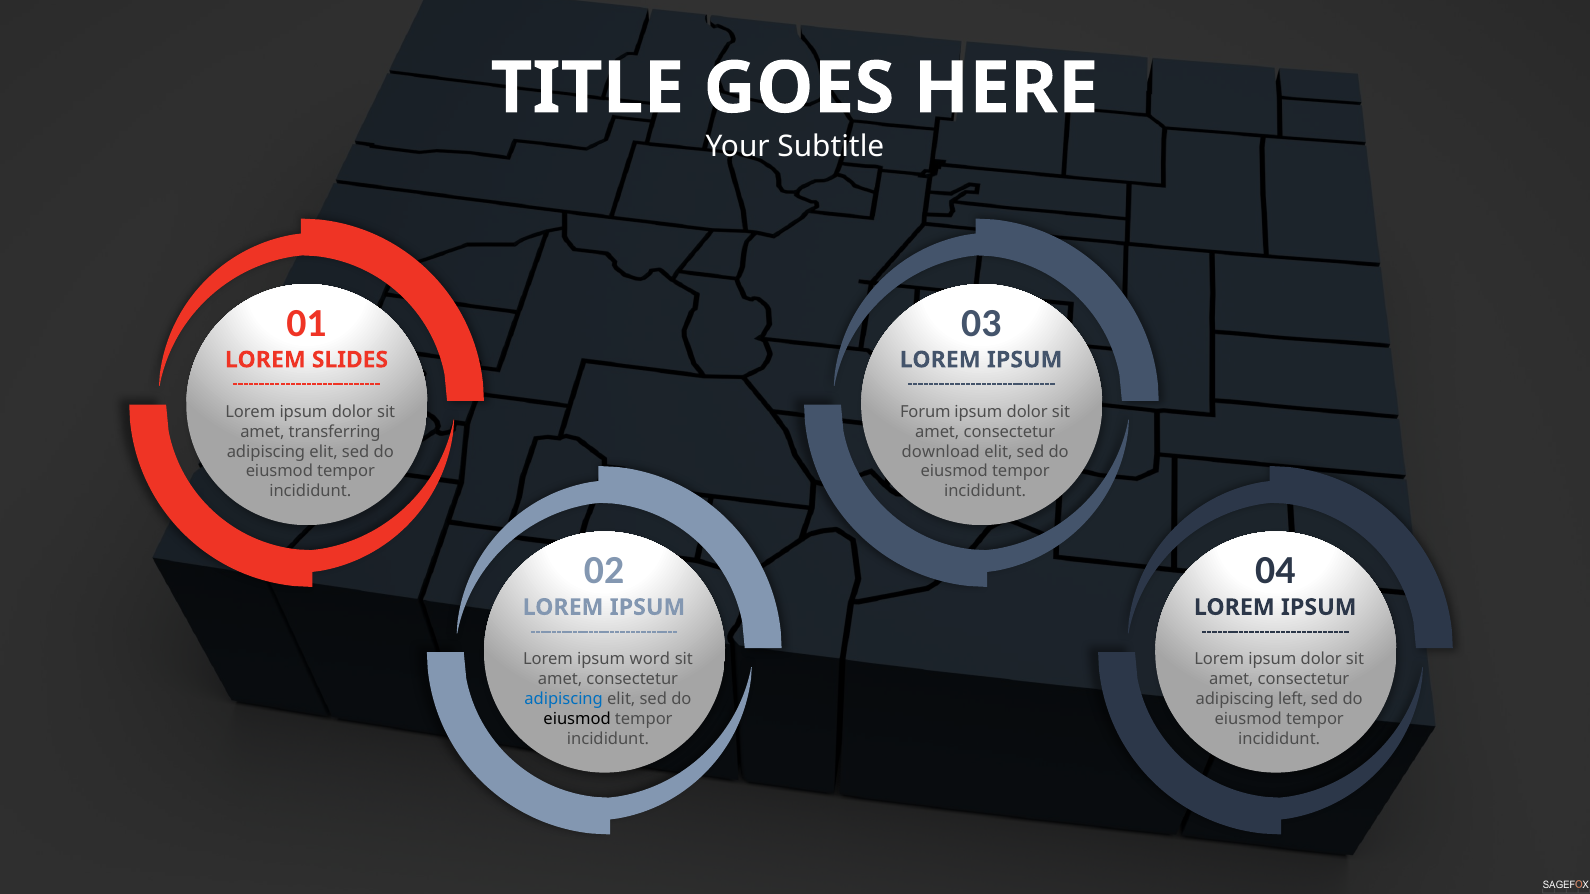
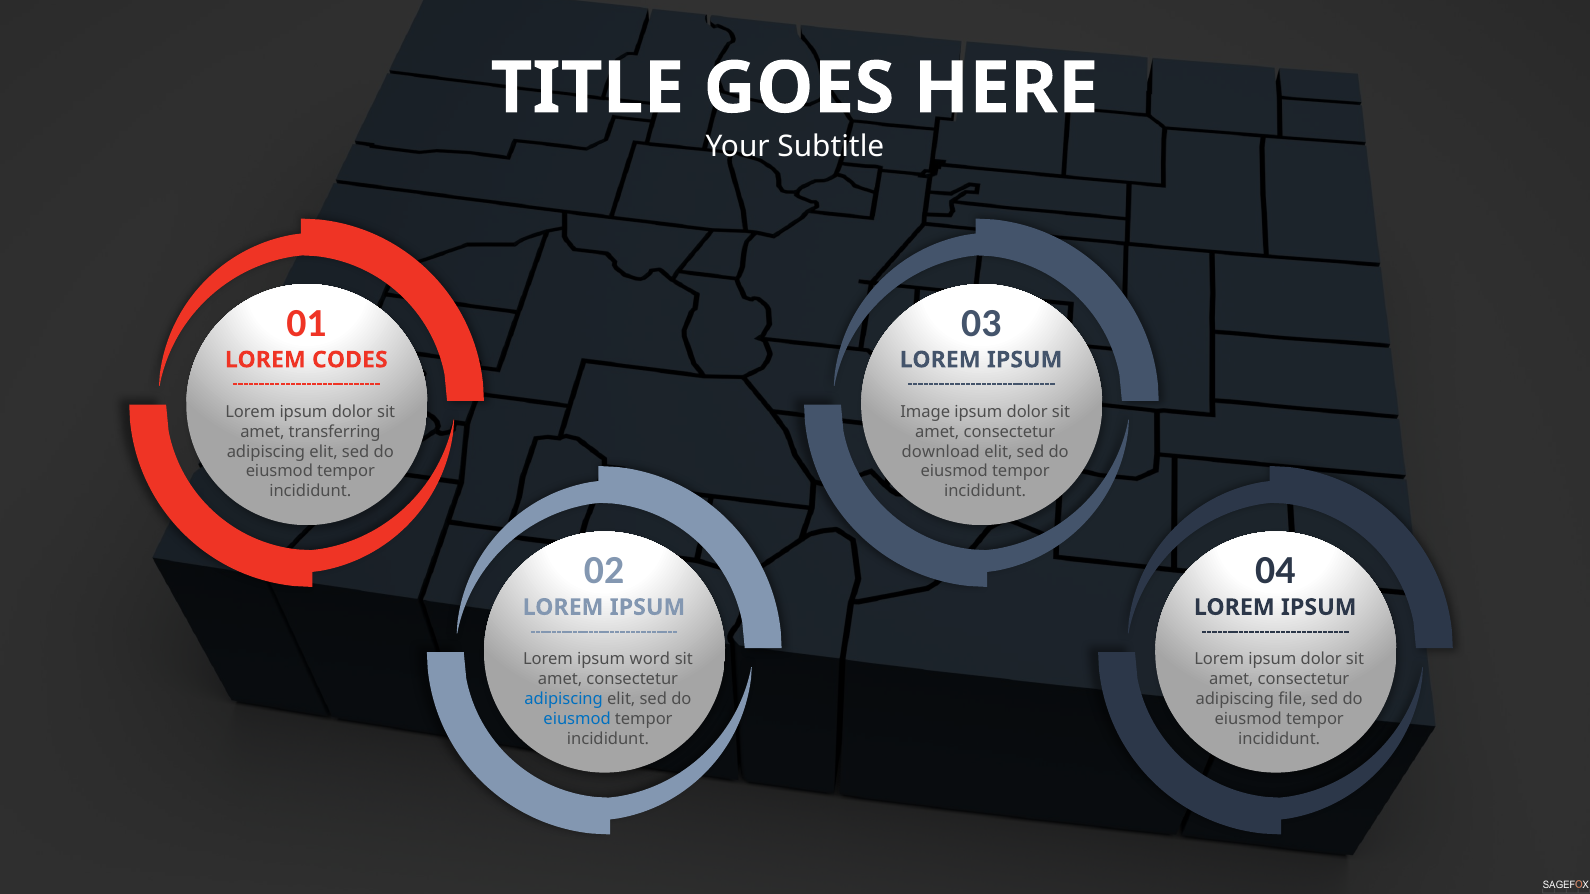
SLIDES: SLIDES -> CODES
Forum: Forum -> Image
left: left -> file
eiusmod at (577, 719) colour: black -> blue
